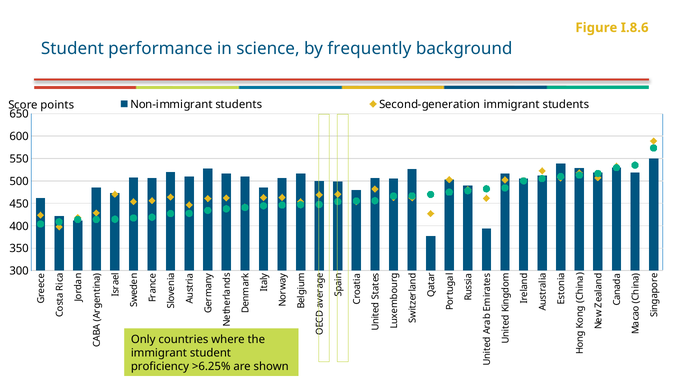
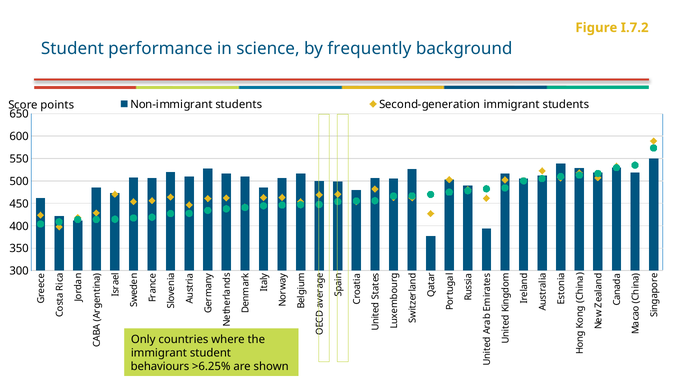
I.8.6: I.8.6 -> I.7.2
proficiency: proficiency -> behaviours
